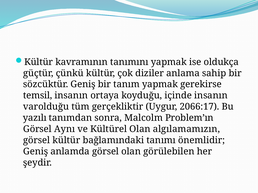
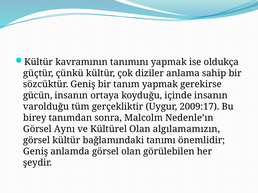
temsil: temsil -> gücün
2066:17: 2066:17 -> 2009:17
yazılı: yazılı -> birey
Problem’ın: Problem’ın -> Nedenle’ın
